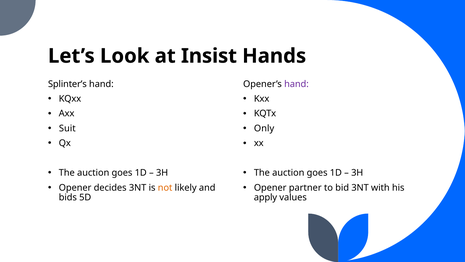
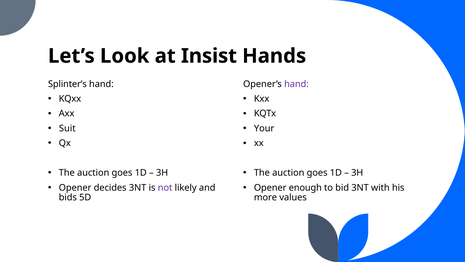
Only: Only -> Your
not colour: orange -> purple
partner: partner -> enough
apply: apply -> more
